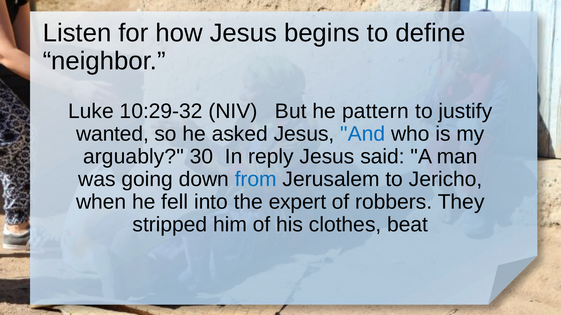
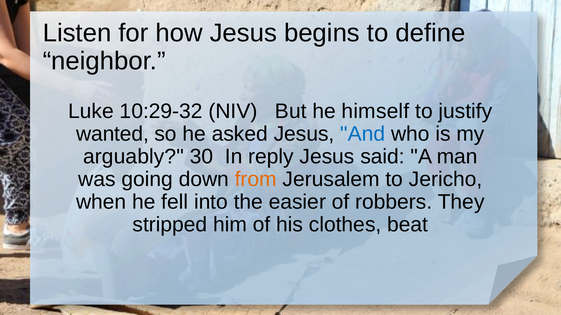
pattern: pattern -> himself
from colour: blue -> orange
expert: expert -> easier
